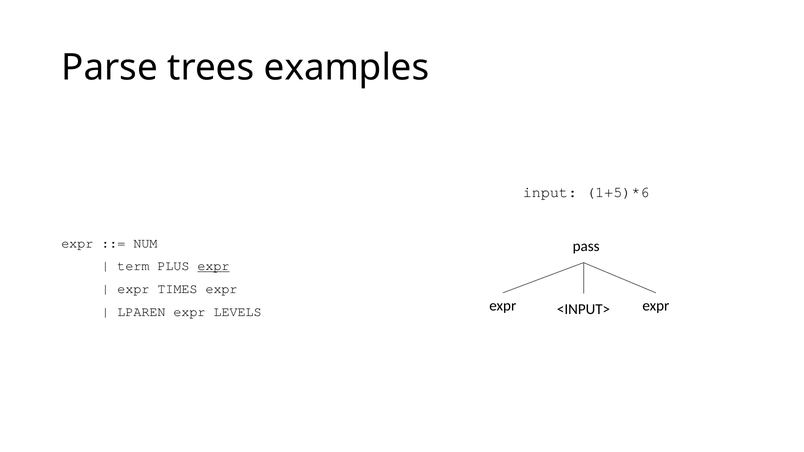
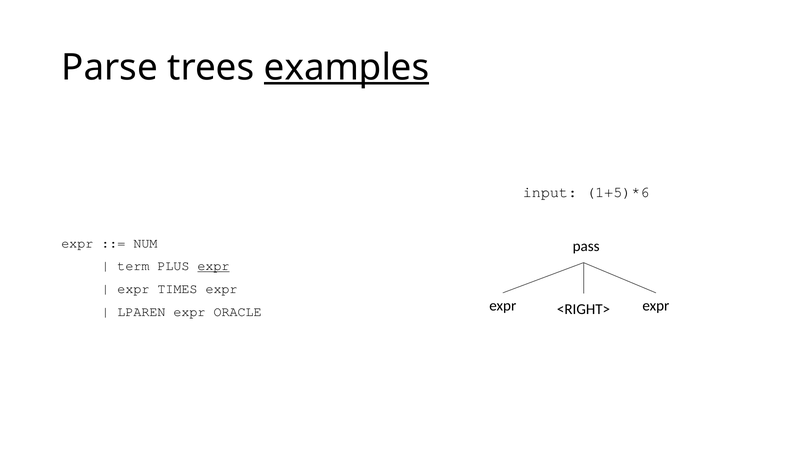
examples underline: none -> present
<INPUT>: <INPUT> -> <RIGHT>
LEVELS: LEVELS -> ORACLE
